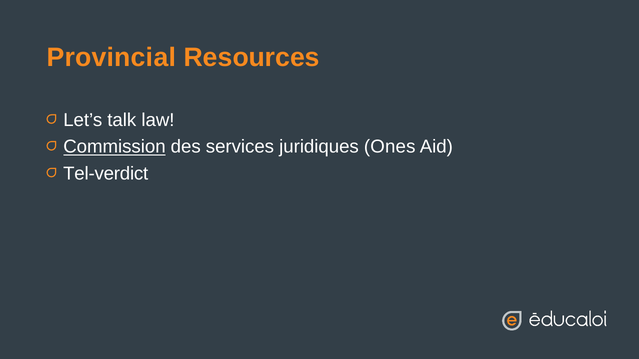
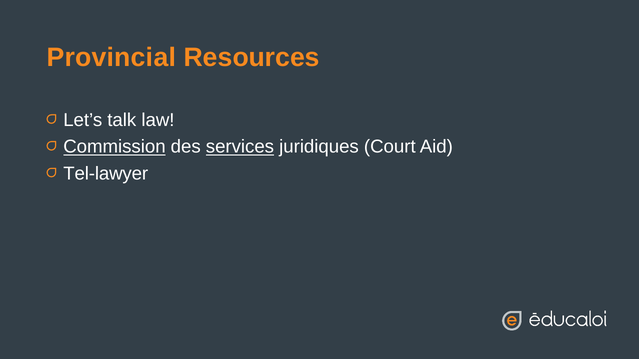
services underline: none -> present
Ones: Ones -> Court
Tel-verdict: Tel-verdict -> Tel-lawyer
